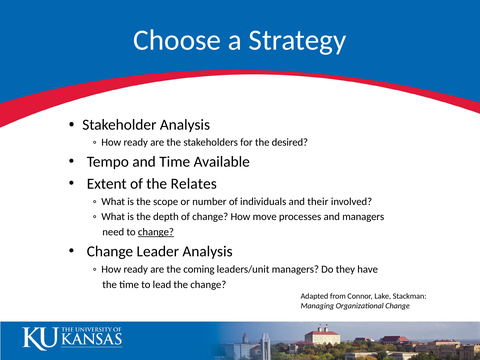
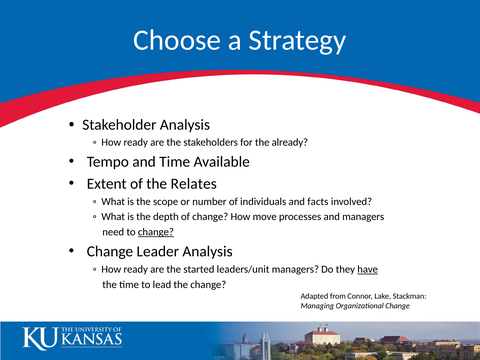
desired: desired -> already
their: their -> facts
coming: coming -> started
have underline: none -> present
